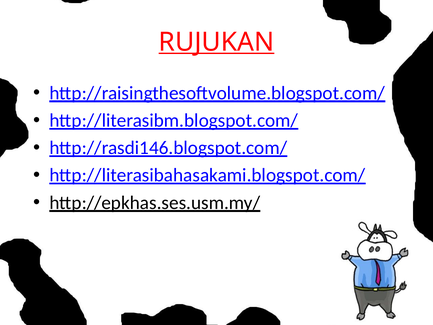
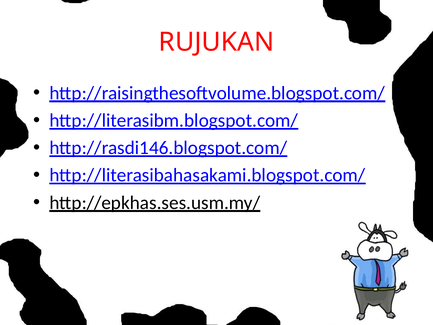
RUJUKAN underline: present -> none
